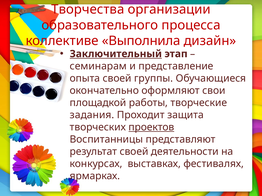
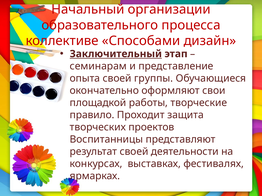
Творчества: Творчества -> Начальный
Выполнила: Выполнила -> Способами
задания: задания -> правило
проектов underline: present -> none
